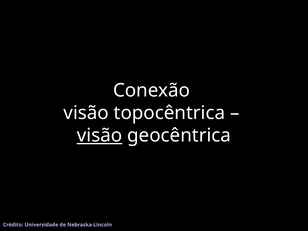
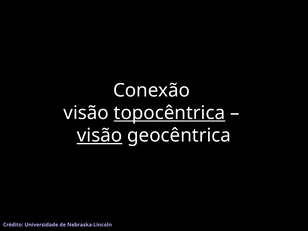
topocêntrica underline: none -> present
